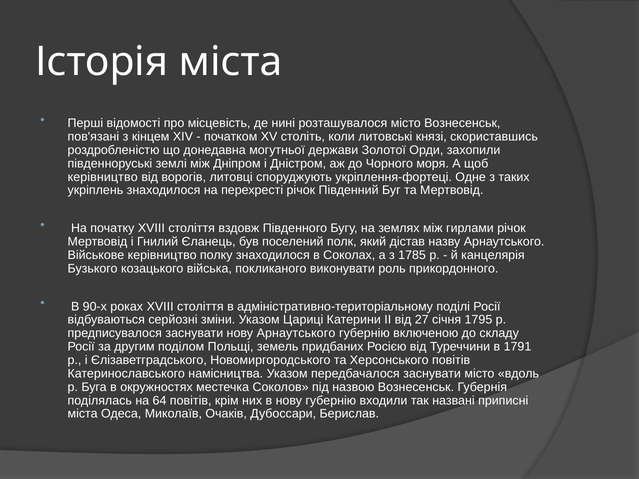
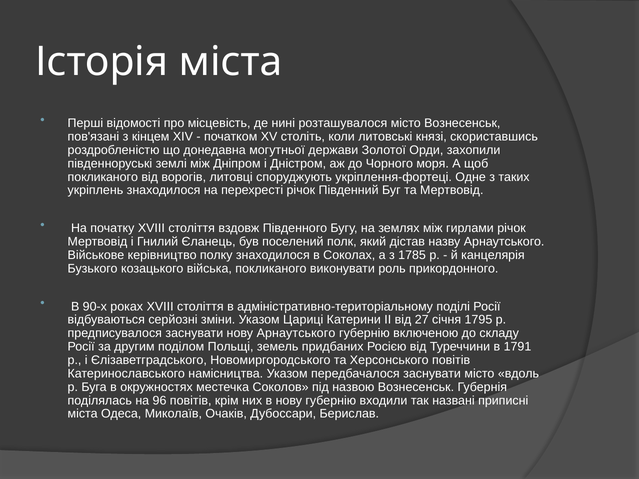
керівництво at (103, 177): керівництво -> покликаного
64: 64 -> 96
